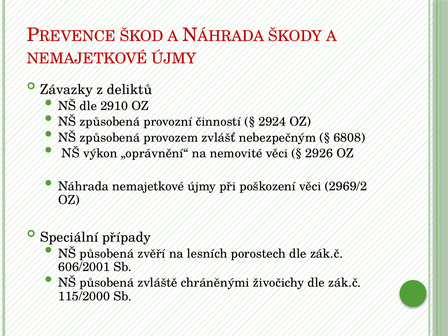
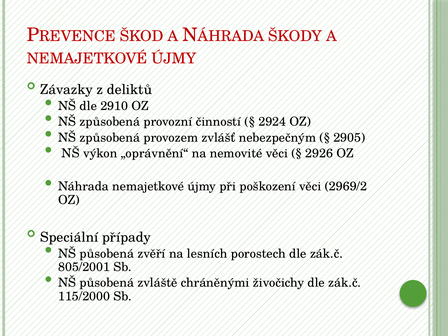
6808: 6808 -> 2905
606/2001: 606/2001 -> 805/2001
